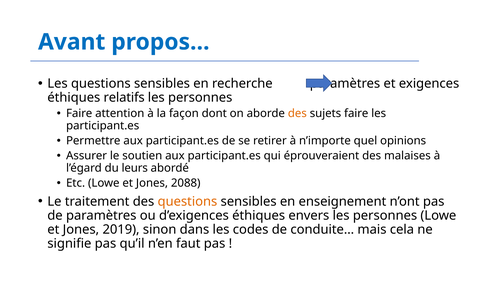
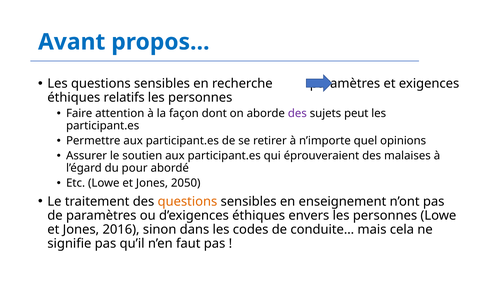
des at (297, 113) colour: orange -> purple
sujets faire: faire -> peut
leurs: leurs -> pour
2088: 2088 -> 2050
2019: 2019 -> 2016
